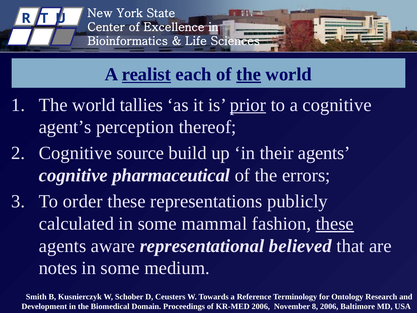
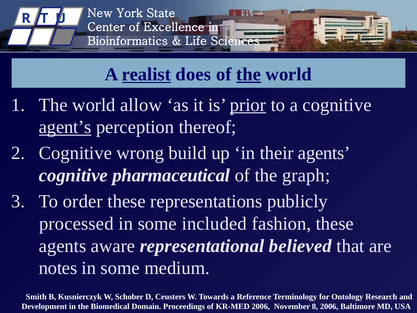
each: each -> does
tallies: tallies -> allow
agent’s underline: none -> present
source: source -> wrong
errors: errors -> graph
calculated: calculated -> processed
mammal: mammal -> included
these at (335, 223) underline: present -> none
